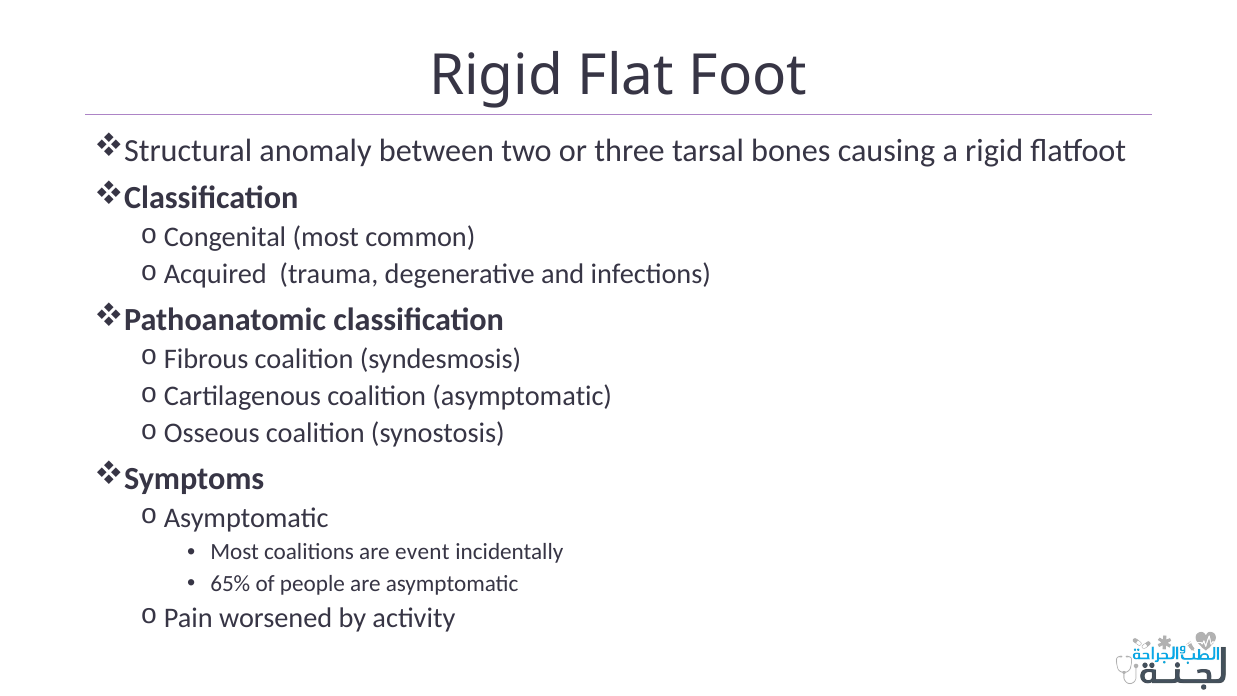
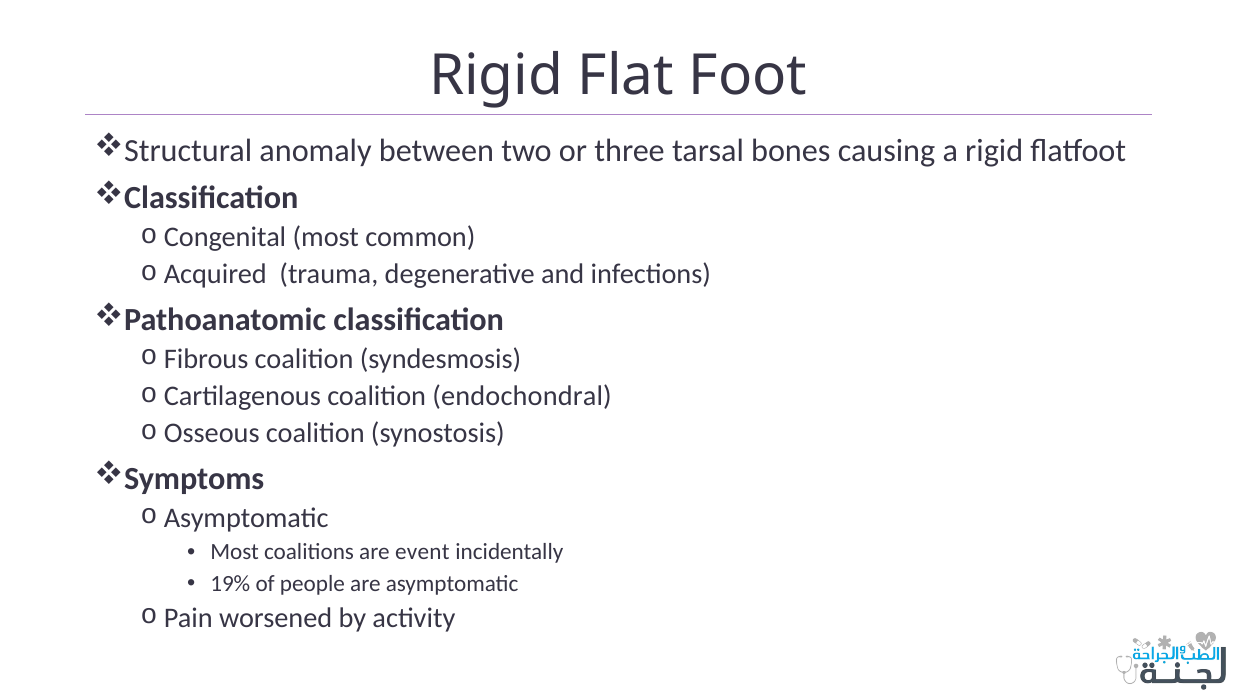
coalition asymptomatic: asymptomatic -> endochondral
65%: 65% -> 19%
